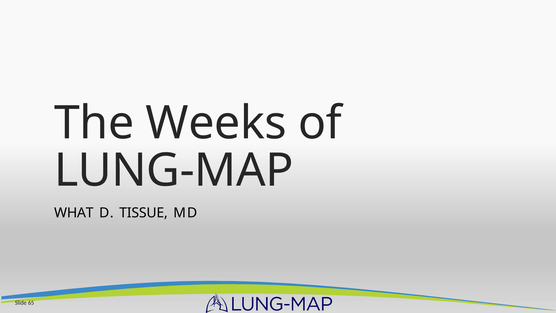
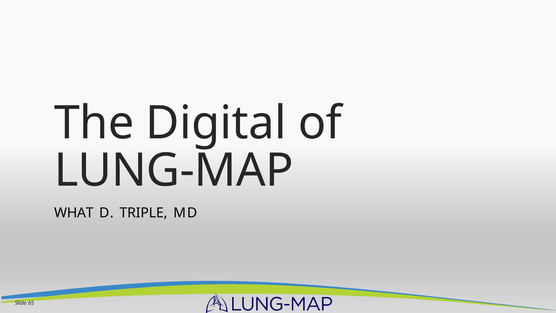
Weeks: Weeks -> Digital
TISSUE: TISSUE -> TRIPLE
